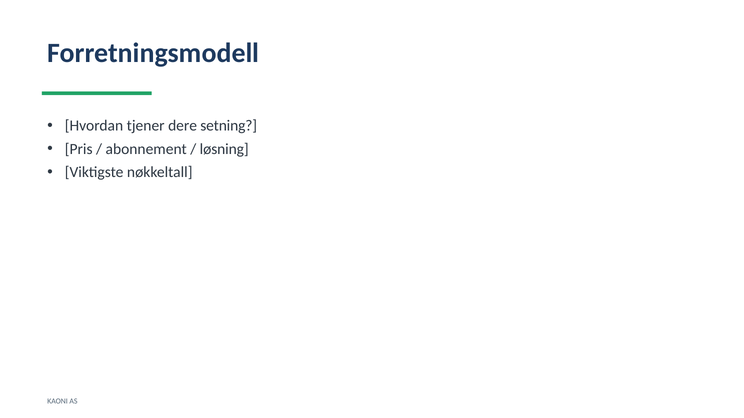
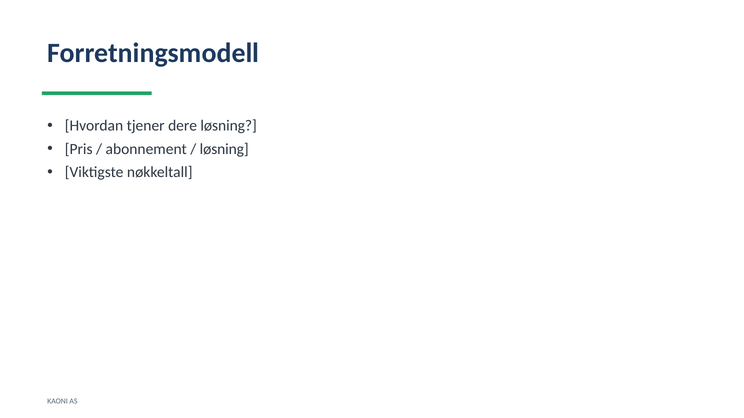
dere setning: setning -> løsning
